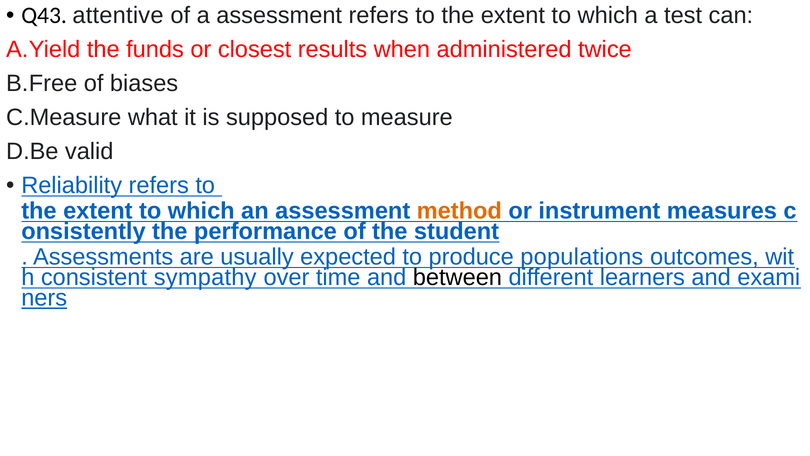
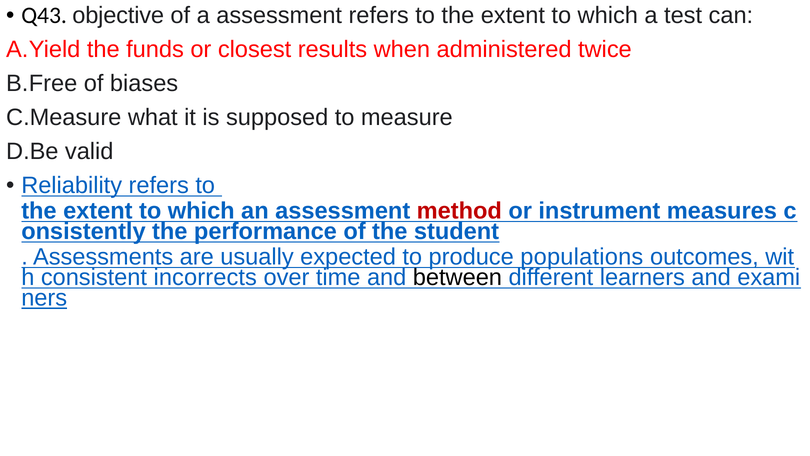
attentive: attentive -> objective
method colour: orange -> red
sympathy: sympathy -> incorrects
